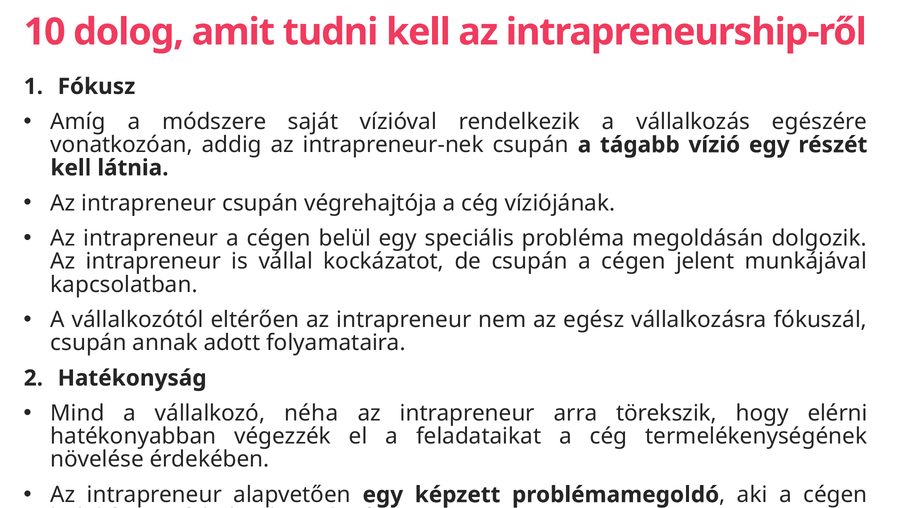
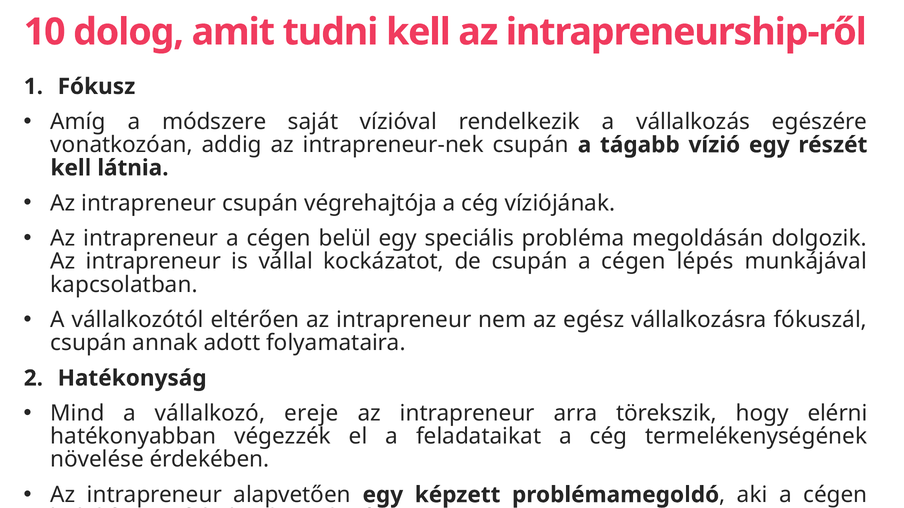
jelent: jelent -> lépés
néha: néha -> ereje
